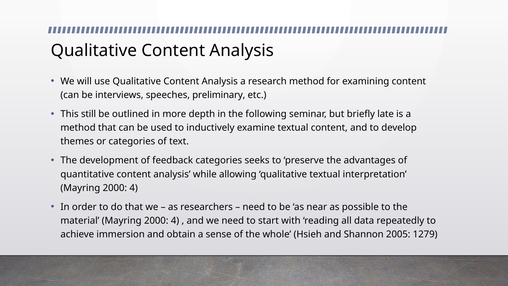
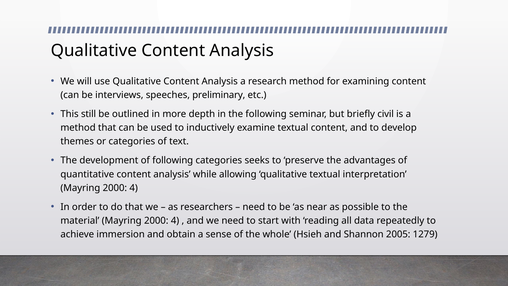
late: late -> civil
of feedback: feedback -> following
